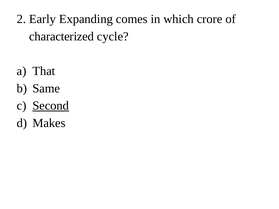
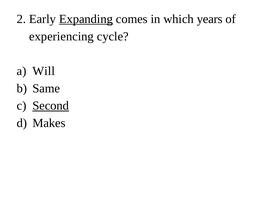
Expanding underline: none -> present
crore: crore -> years
characterized: characterized -> experiencing
That: That -> Will
